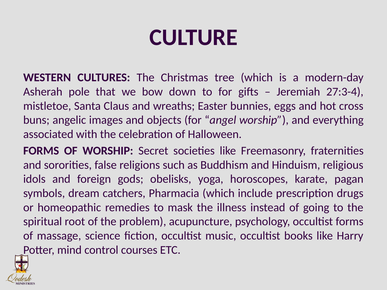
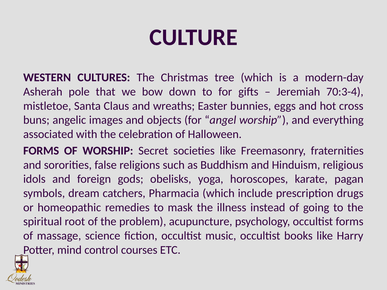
27:3-4: 27:3-4 -> 70:3-4
